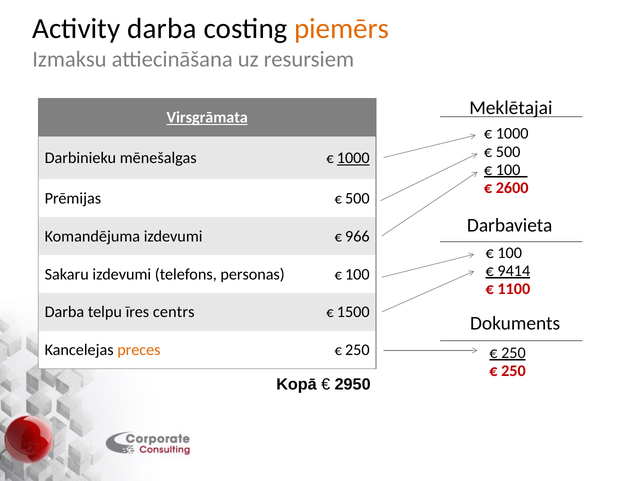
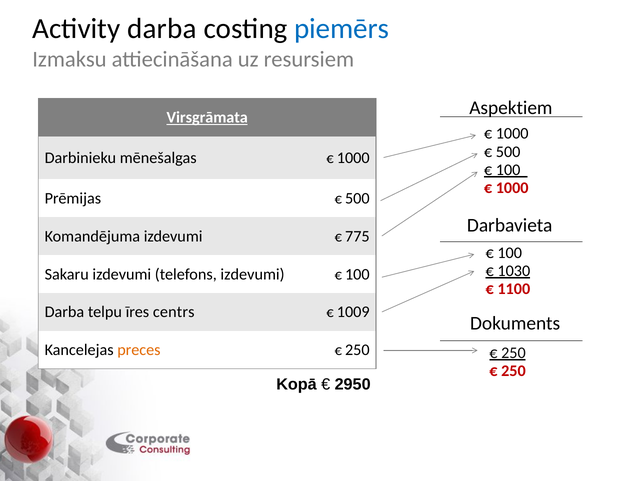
piemērs colour: orange -> blue
Meklētajai: Meklētajai -> Aspektiem
1000 at (353, 158) underline: present -> none
2600 at (512, 188): 2600 -> 1000
966: 966 -> 775
9414: 9414 -> 1030
telefons personas: personas -> izdevumi
1500: 1500 -> 1009
